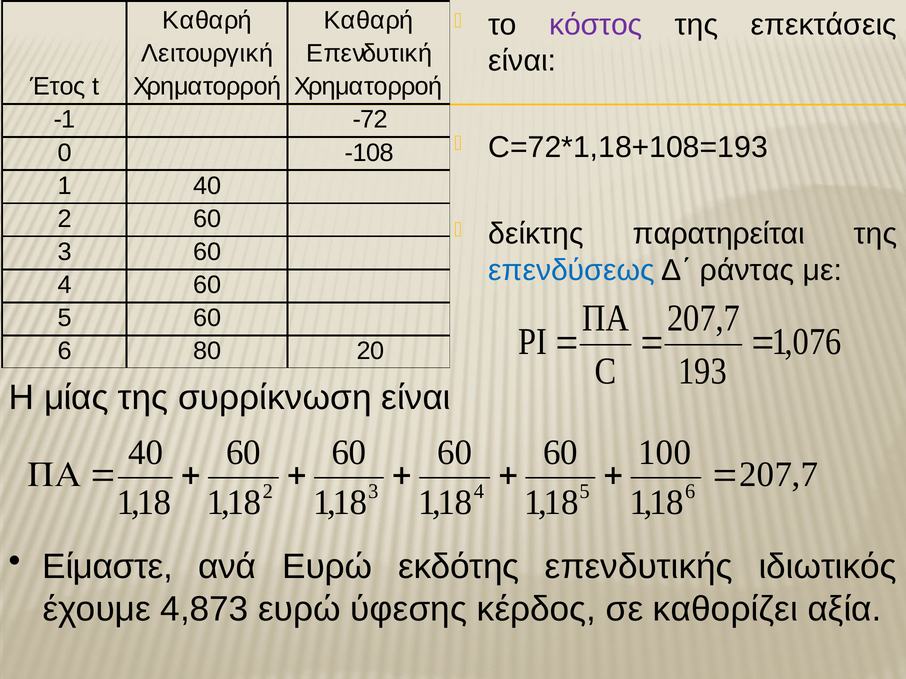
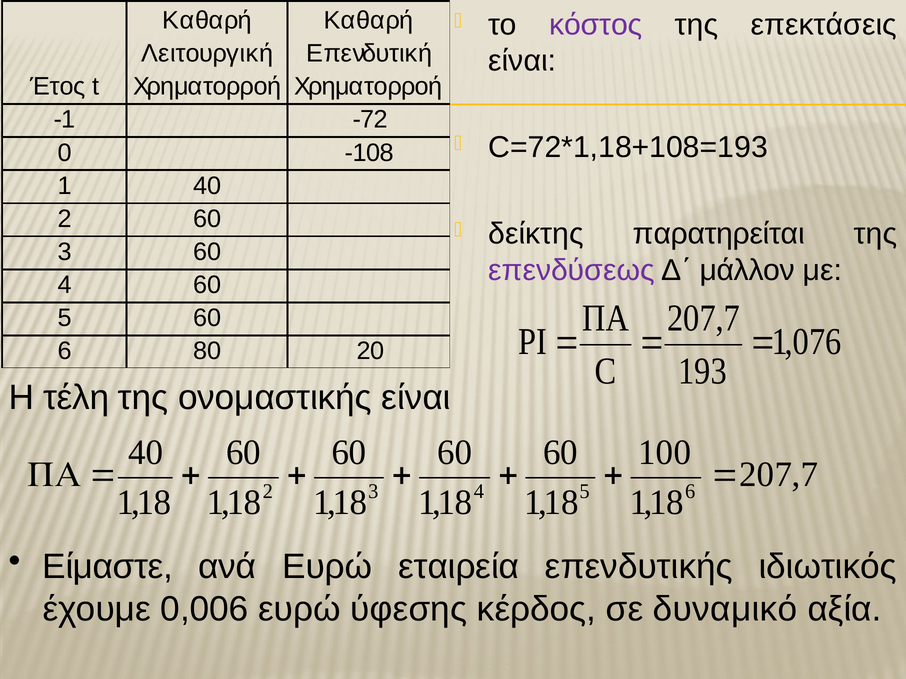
επενδύσεως colour: blue -> purple
ράντας: ράντας -> μάλλον
μίας: μίας -> τέλη
συρρίκνωση: συρρίκνωση -> ονομαστικής
εκδότης: εκδότης -> εταιρεία
4,873: 4,873 -> 0,006
καθορίζει: καθορίζει -> δυναμικό
